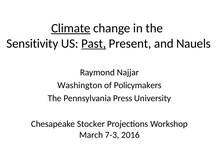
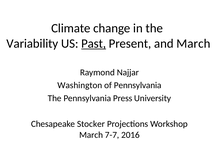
Climate underline: present -> none
Sensitivity: Sensitivity -> Variability
and Nauels: Nauels -> March
of Policymakers: Policymakers -> Pennsylvania
7-3: 7-3 -> 7-7
